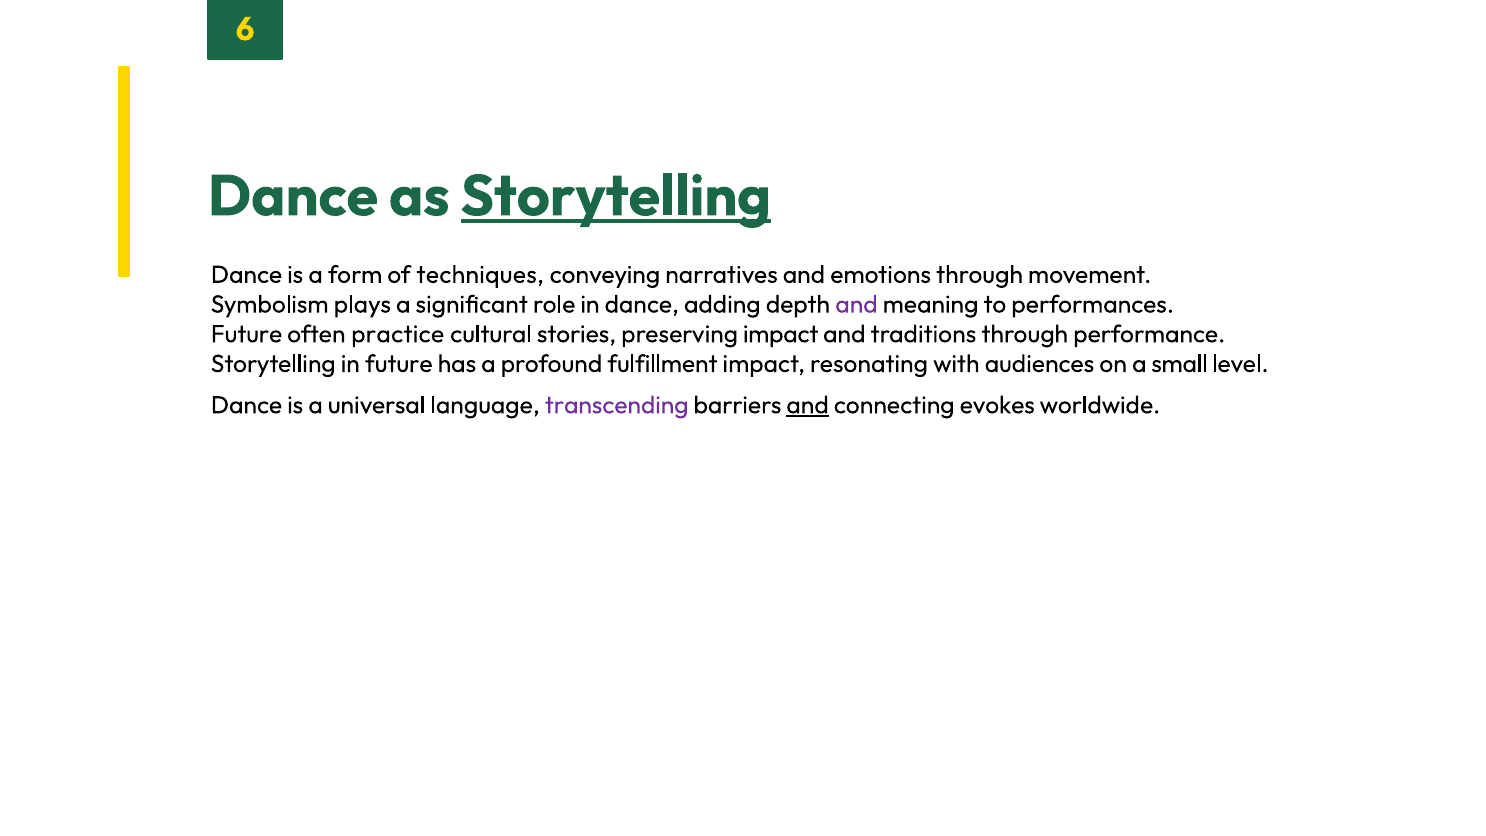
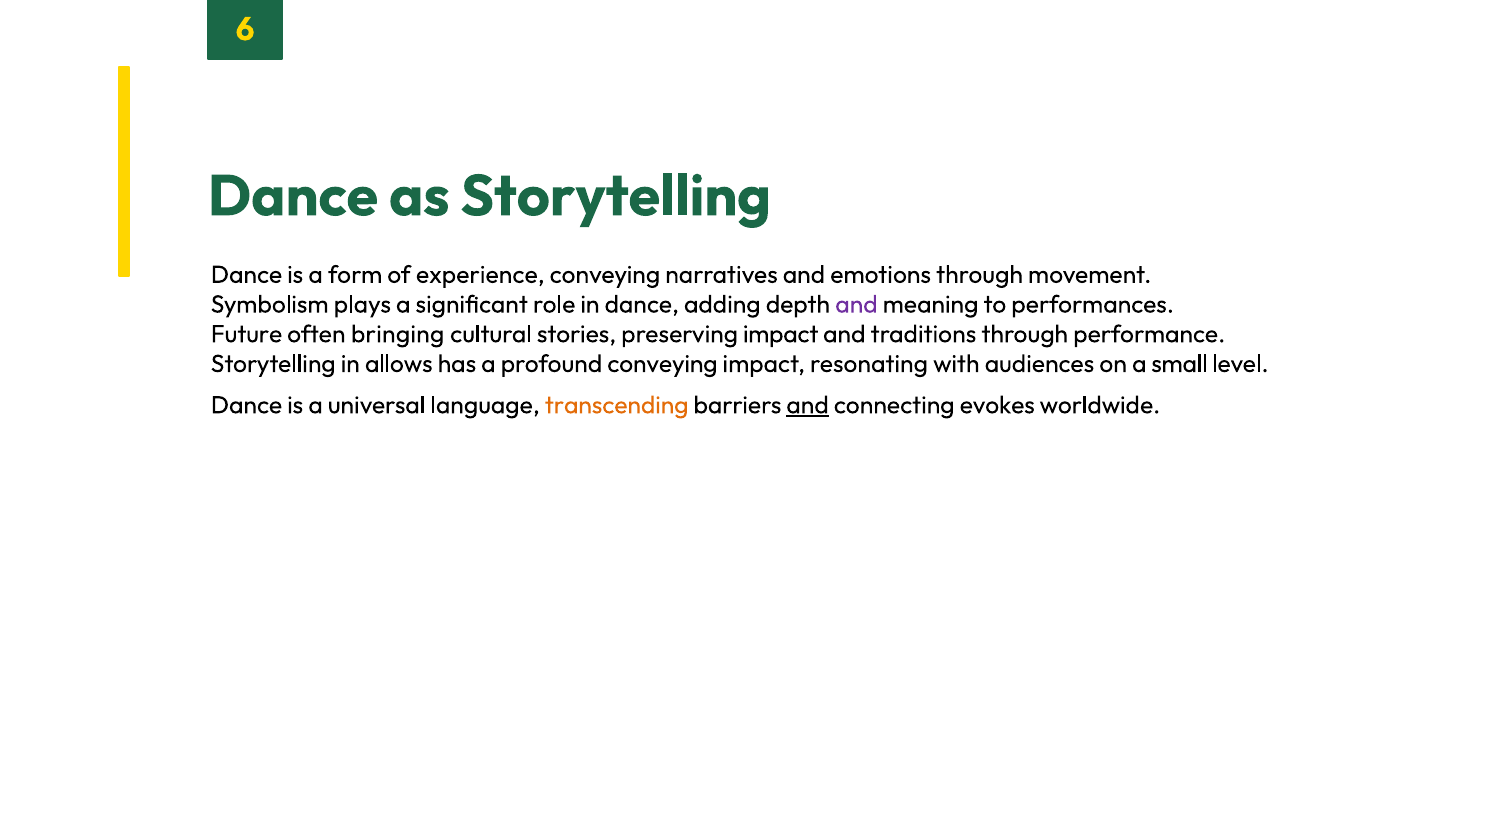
Storytelling at (616, 196) underline: present -> none
techniques: techniques -> experience
practice: practice -> bringing
in future: future -> allows
profound fulfillment: fulfillment -> conveying
transcending colour: purple -> orange
